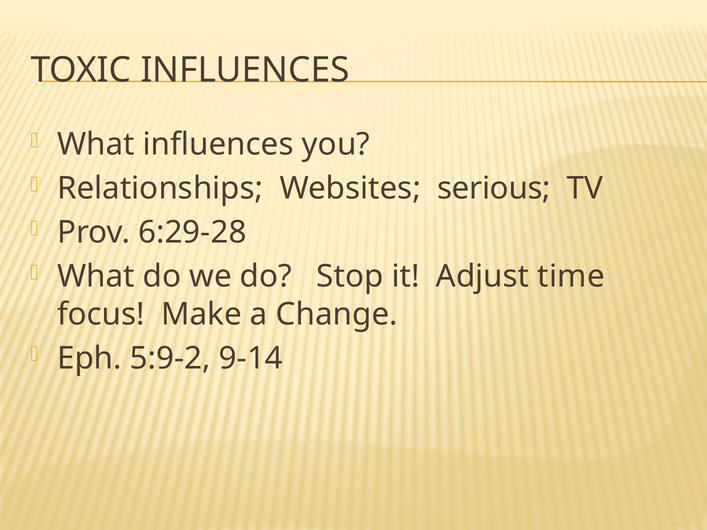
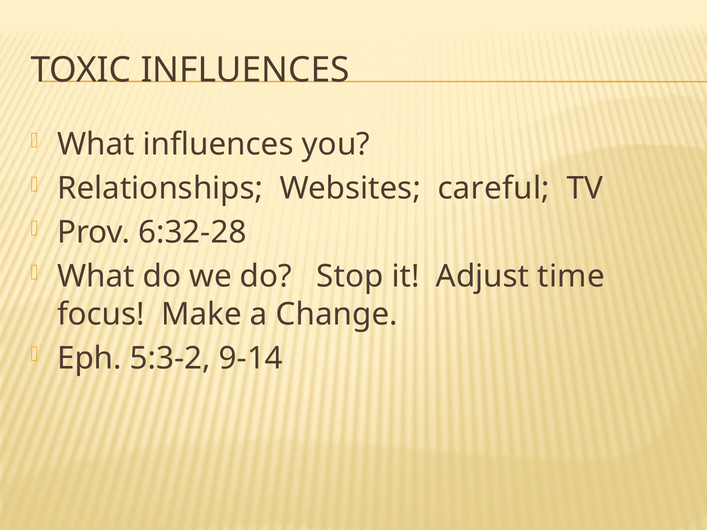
serious: serious -> careful
6:29-28: 6:29-28 -> 6:32-28
5:9-2: 5:9-2 -> 5:3-2
